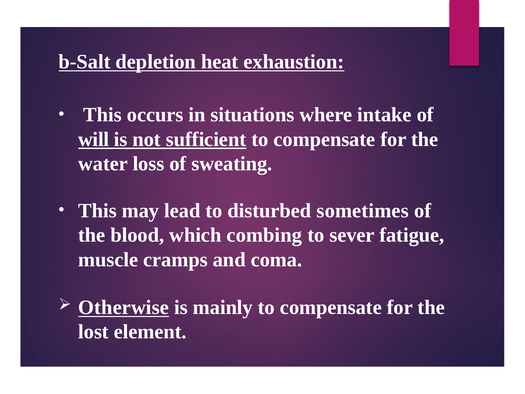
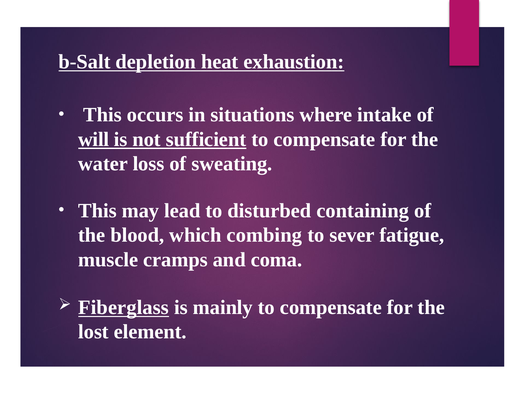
sometimes: sometimes -> containing
Otherwise: Otherwise -> Fiberglass
